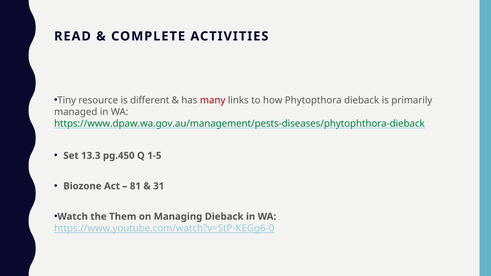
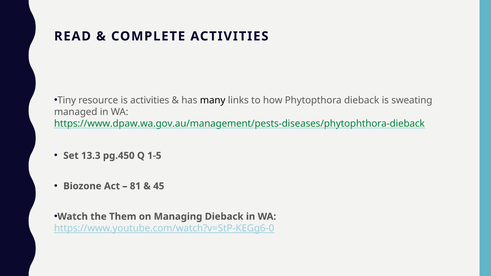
is different: different -> activities
many colour: red -> black
primarily: primarily -> sweating
31: 31 -> 45
